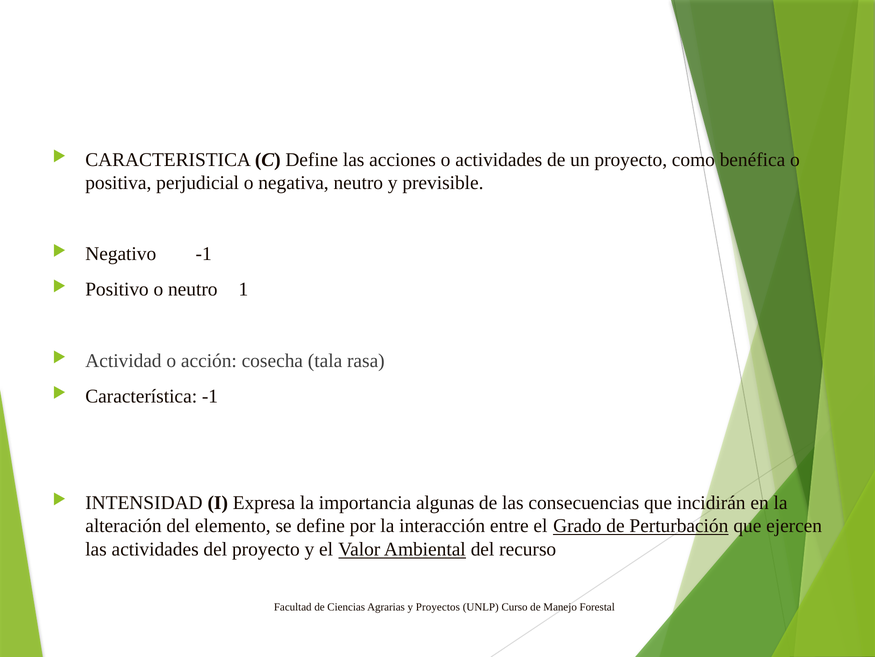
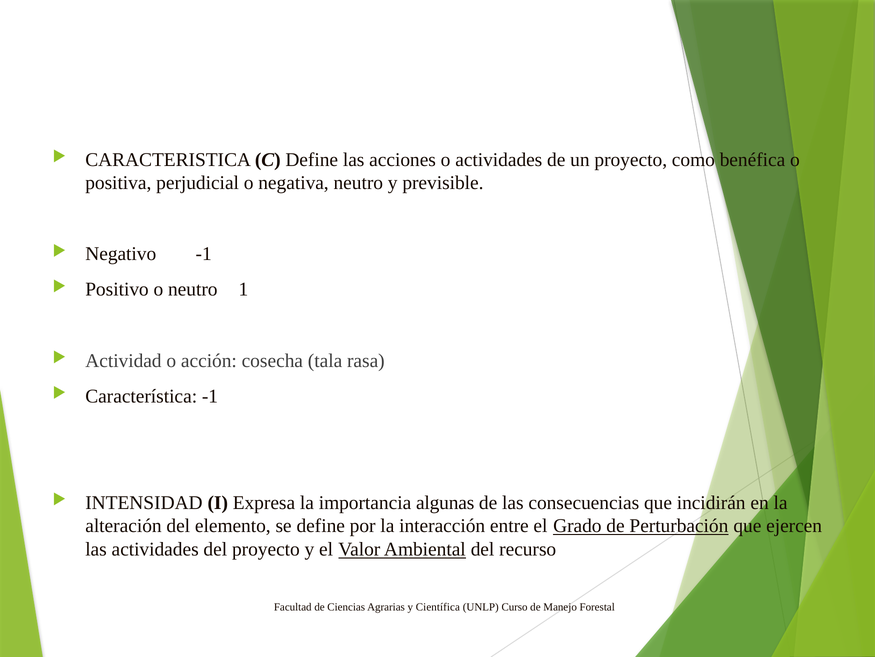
Proyectos: Proyectos -> Científica
